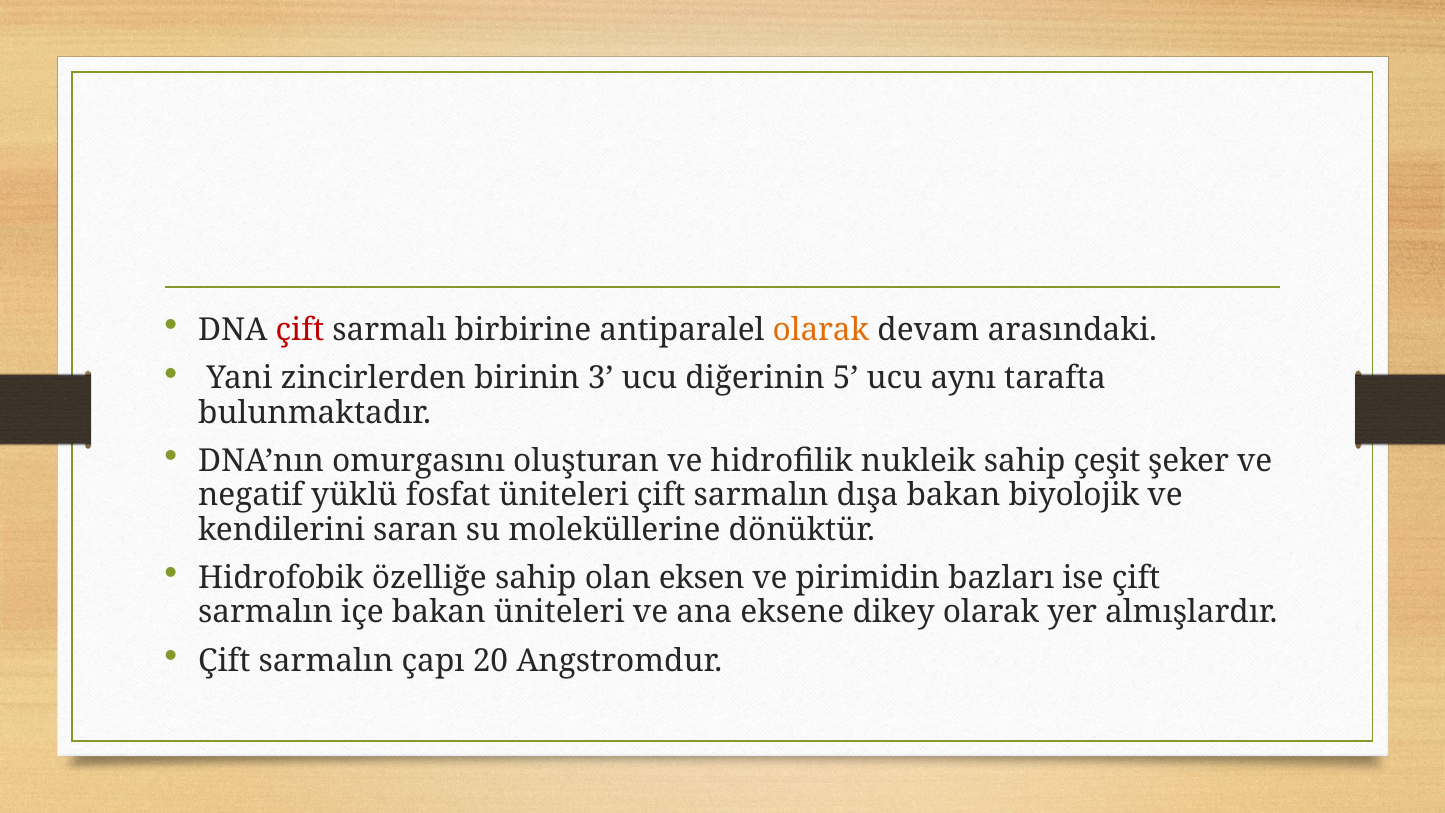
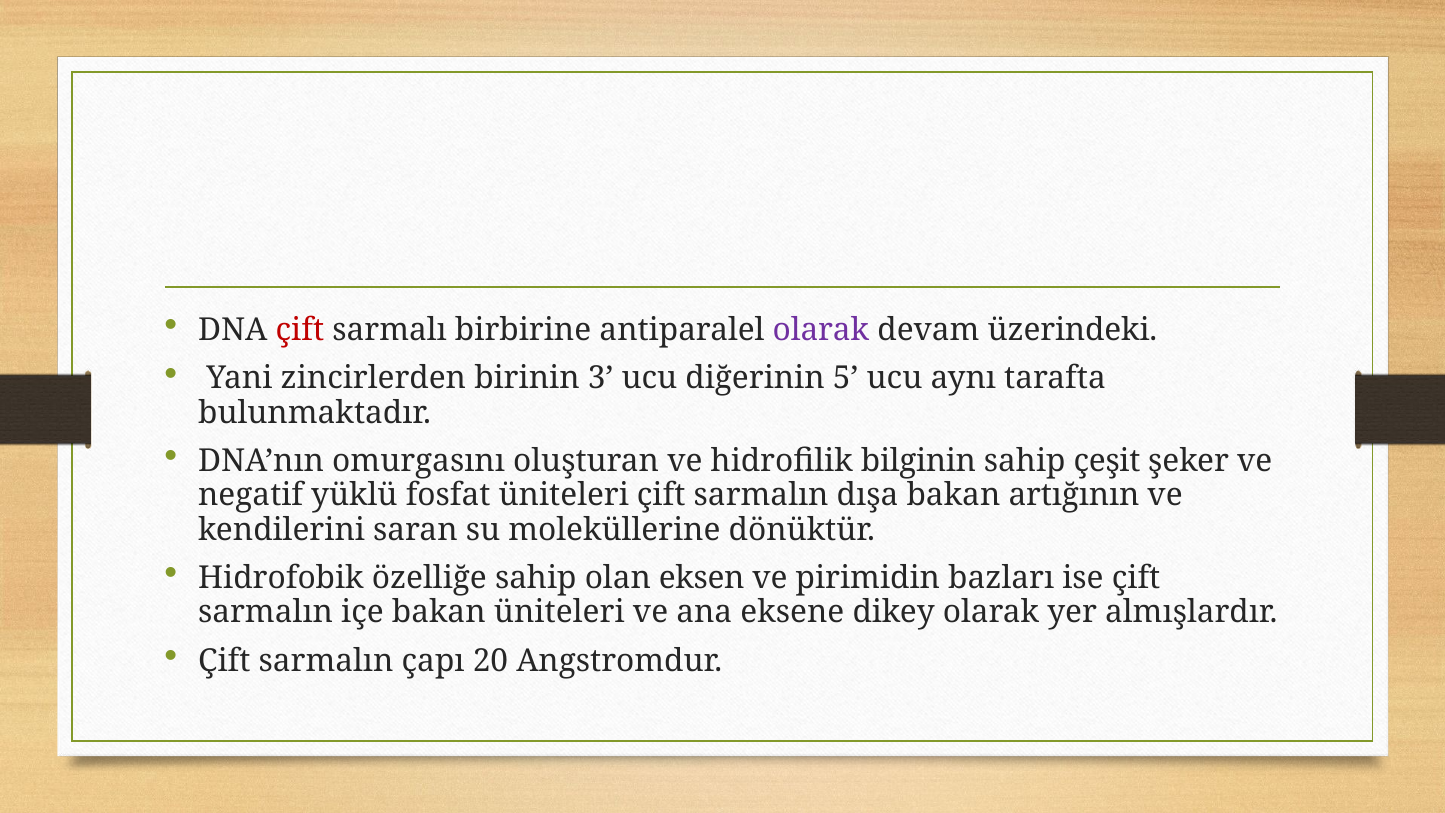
olarak at (821, 330) colour: orange -> purple
arasındaki: arasındaki -> üzerindeki
nukleik: nukleik -> bilginin
biyolojik: biyolojik -> artığının
